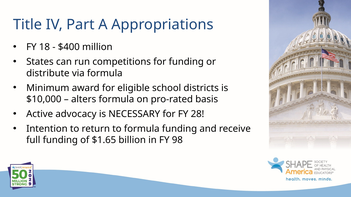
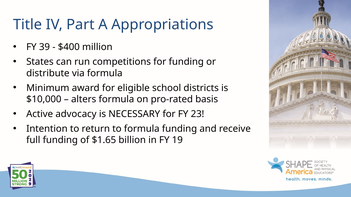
18: 18 -> 39
28: 28 -> 23
98: 98 -> 19
